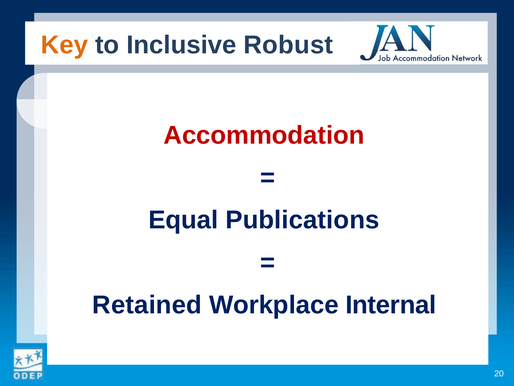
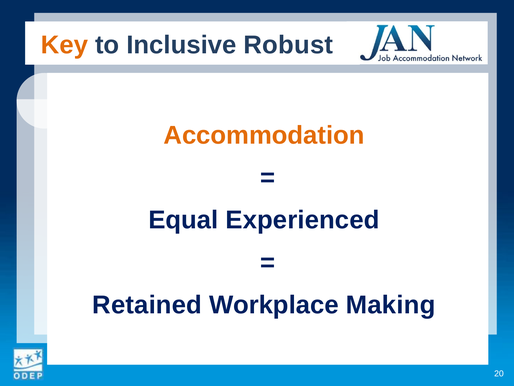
Accommodation colour: red -> orange
Publications: Publications -> Experienced
Internal: Internal -> Making
